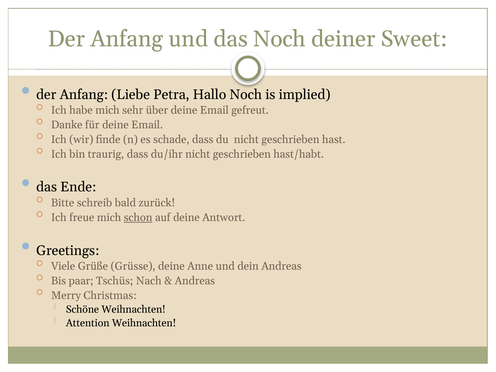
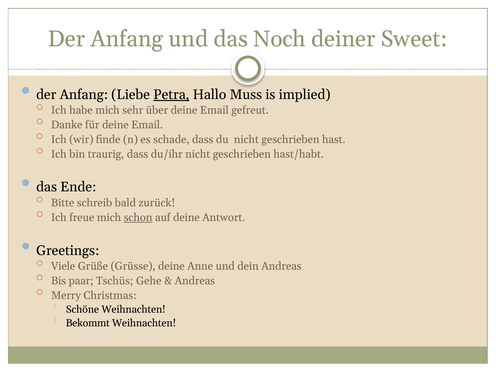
Petra underline: none -> present
Hallo Noch: Noch -> Muss
Nach: Nach -> Gehe
Attention: Attention -> Bekommt
